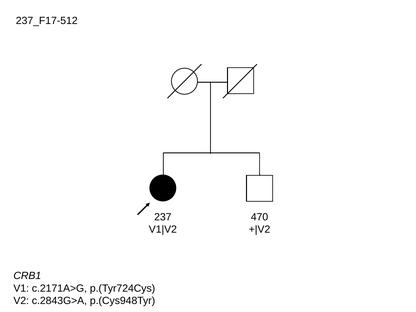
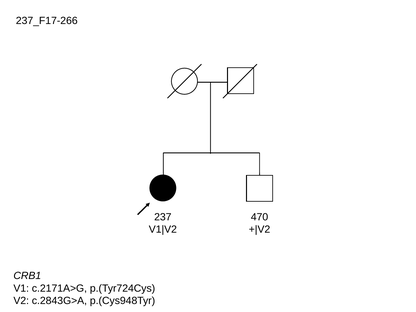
237_F17-512: 237_F17-512 -> 237_F17-266
